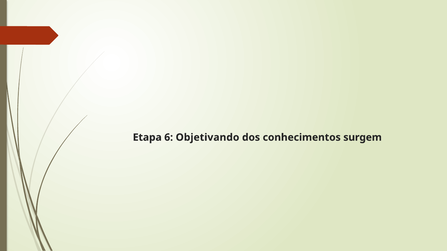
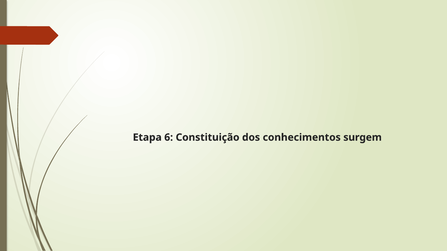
Objetivando: Objetivando -> Constituição
